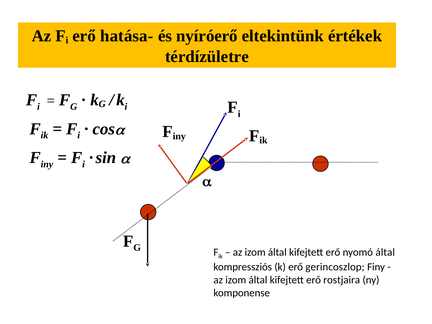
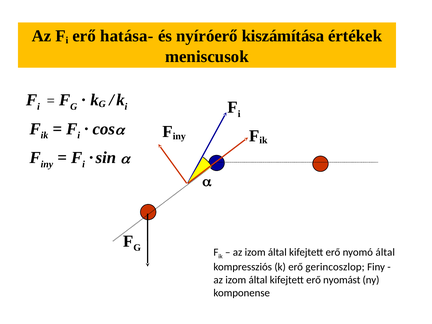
eltekintünk: eltekintünk -> kiszámítása
térdízületre: térdízületre -> meniscusok
rostjaira: rostjaira -> nyomást
